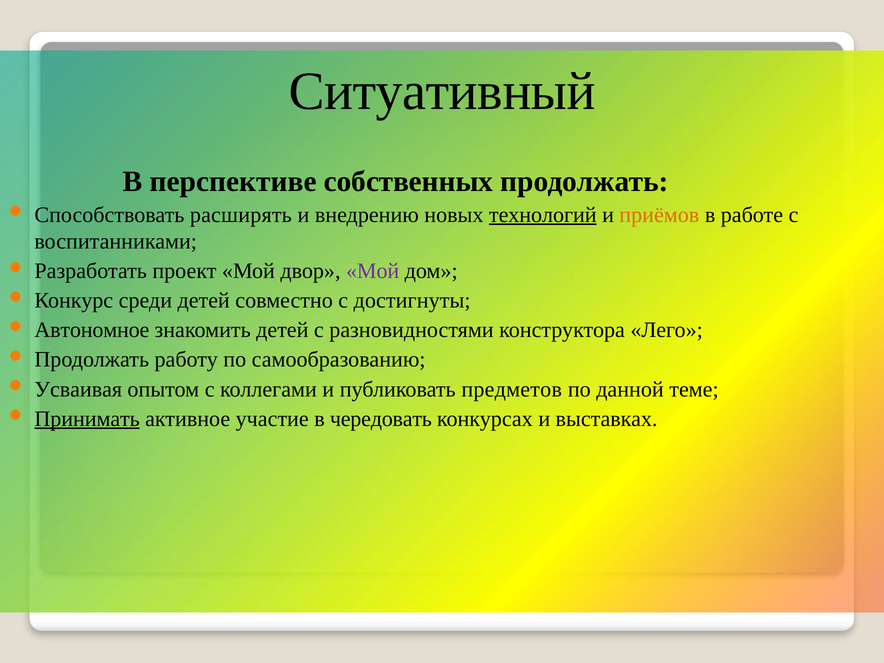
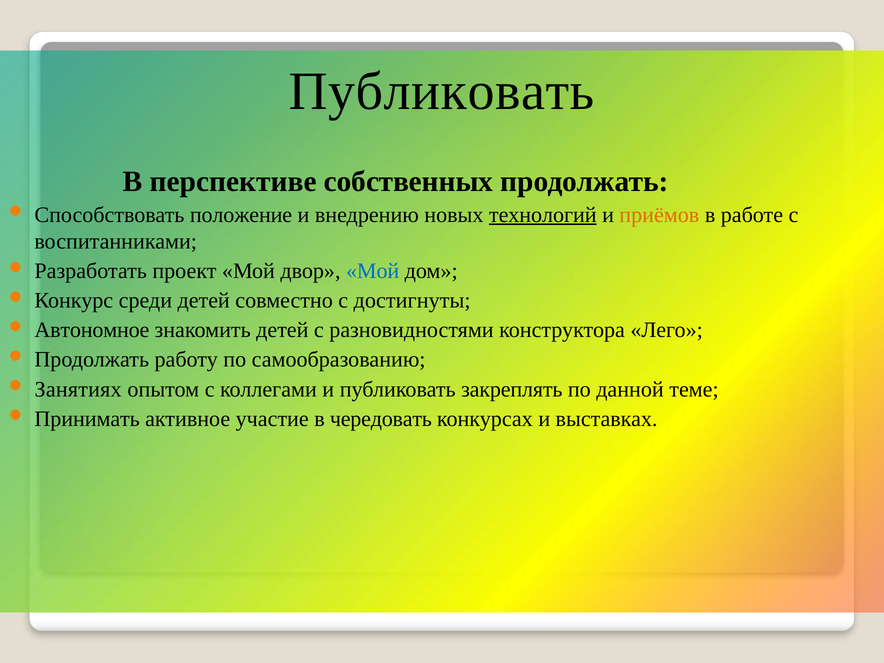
Ситуативный at (442, 91): Ситуативный -> Публиковать
расширять: расширять -> положение
Мой at (373, 271) colour: purple -> blue
Усваивая: Усваивая -> Занятиях
предметов: предметов -> закреплять
Принимать underline: present -> none
